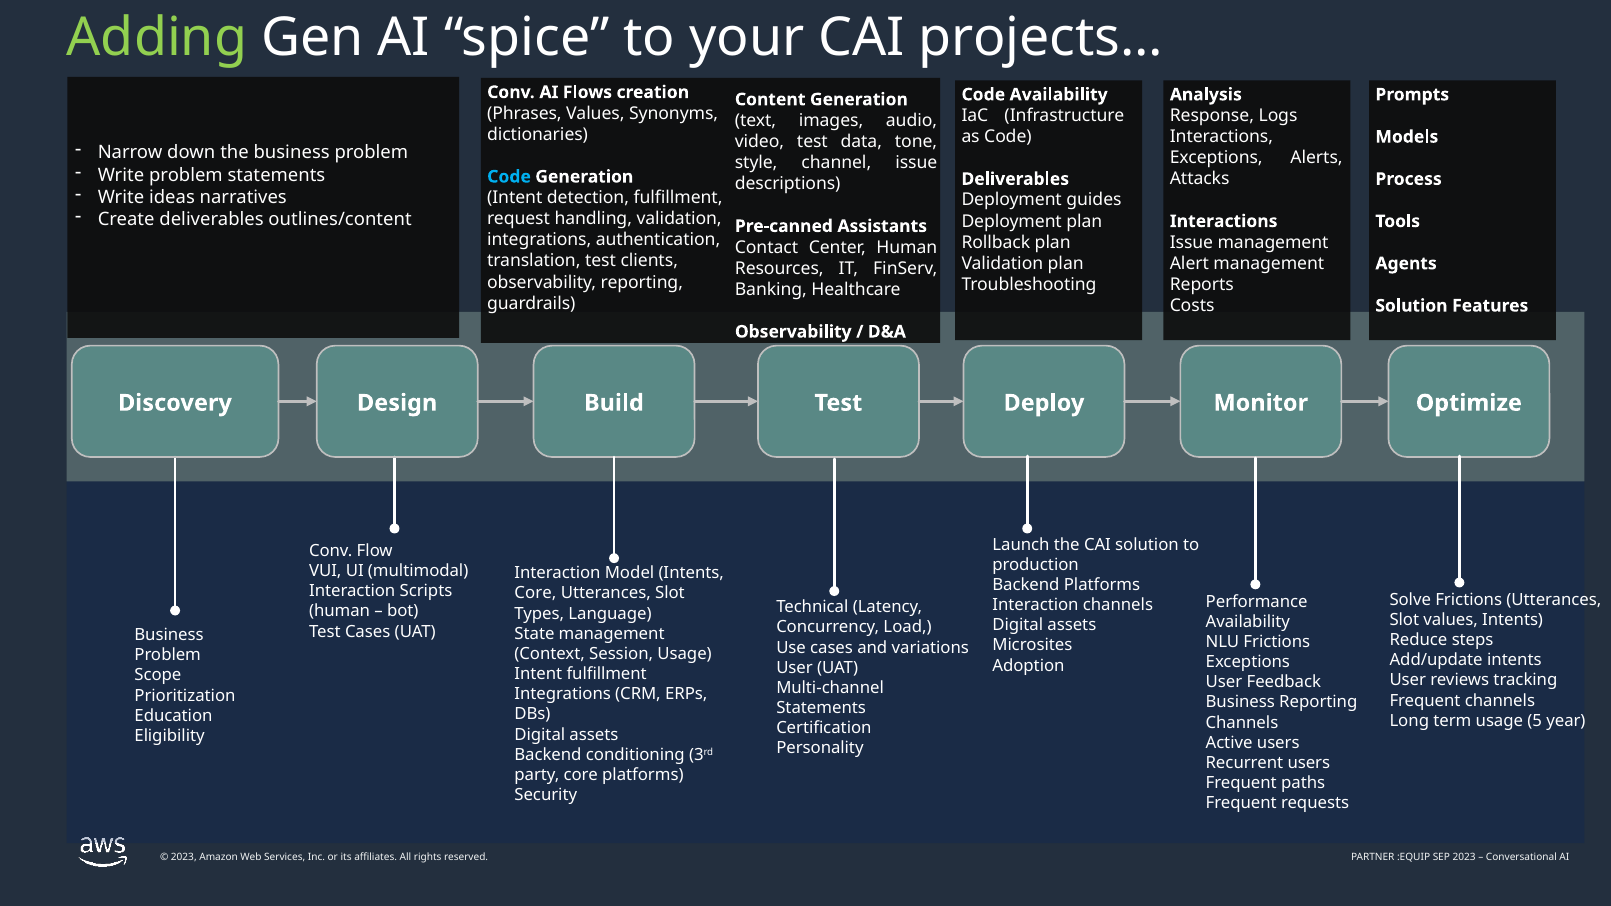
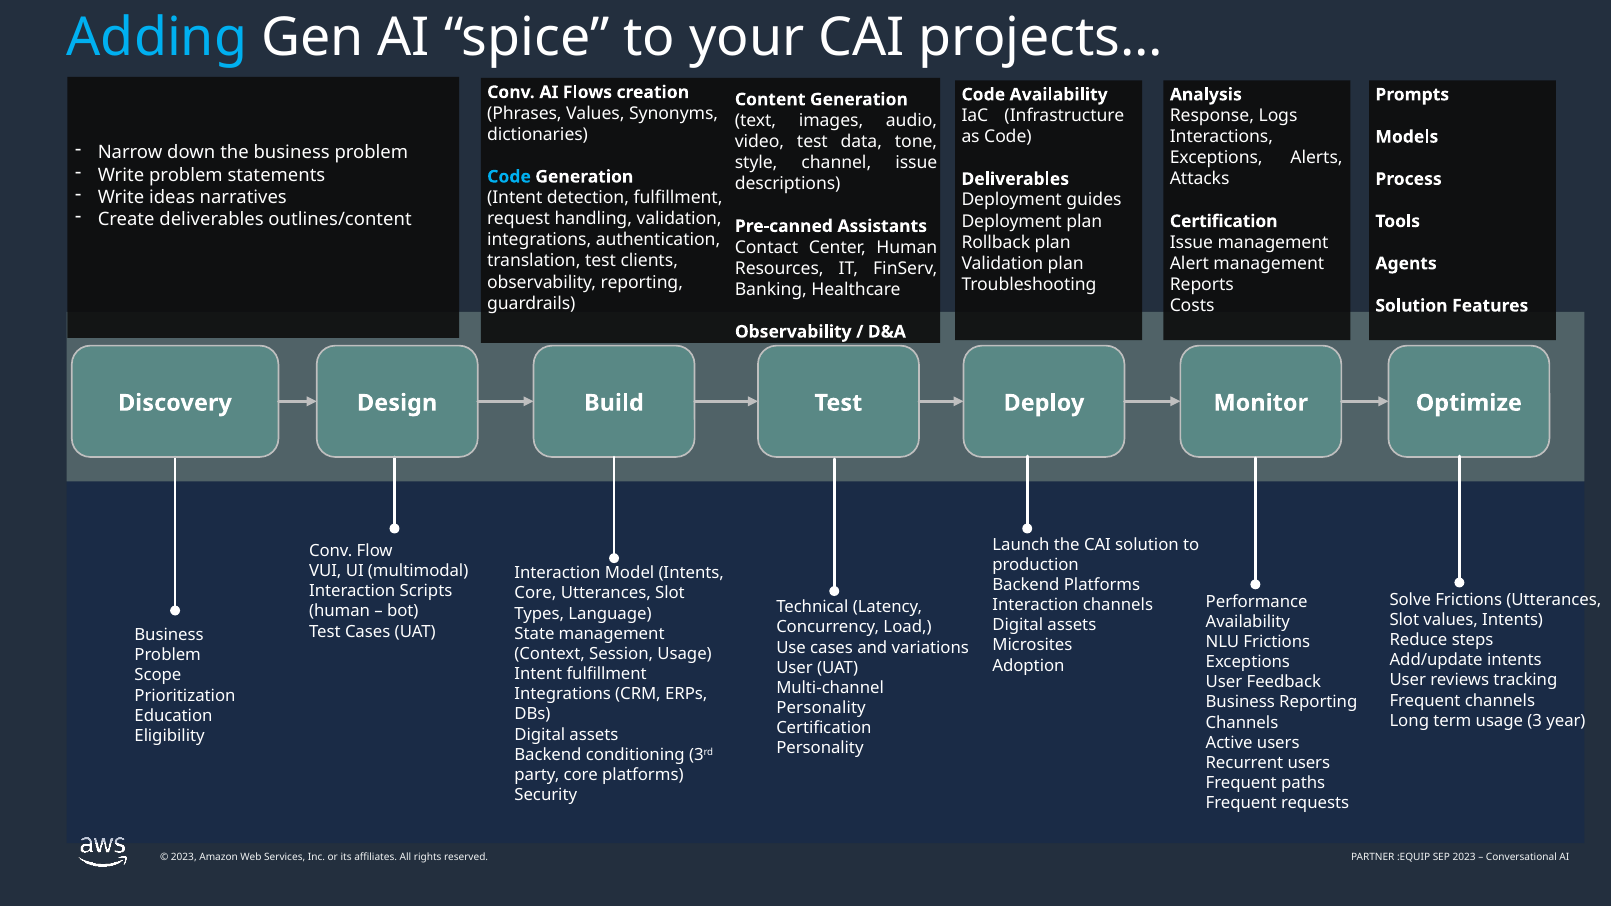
Adding colour: light green -> light blue
Interactions at (1224, 221): Interactions -> Certification
Statements at (821, 708): Statements -> Personality
5: 5 -> 3
